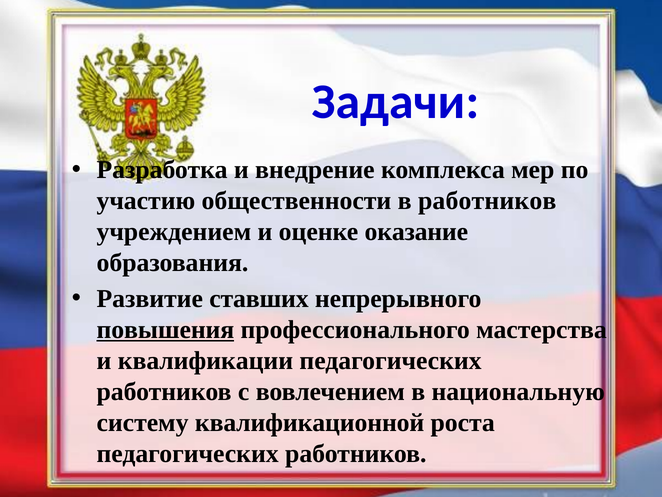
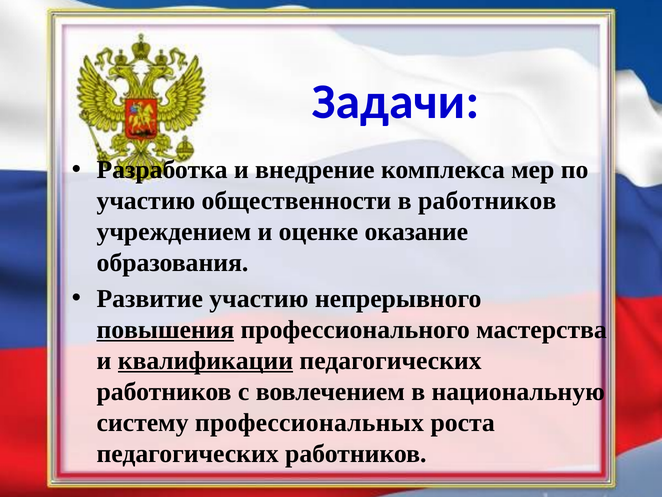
Развитие ставших: ставших -> участию
квалификации underline: none -> present
квалификационной: квалификационной -> профессиональных
